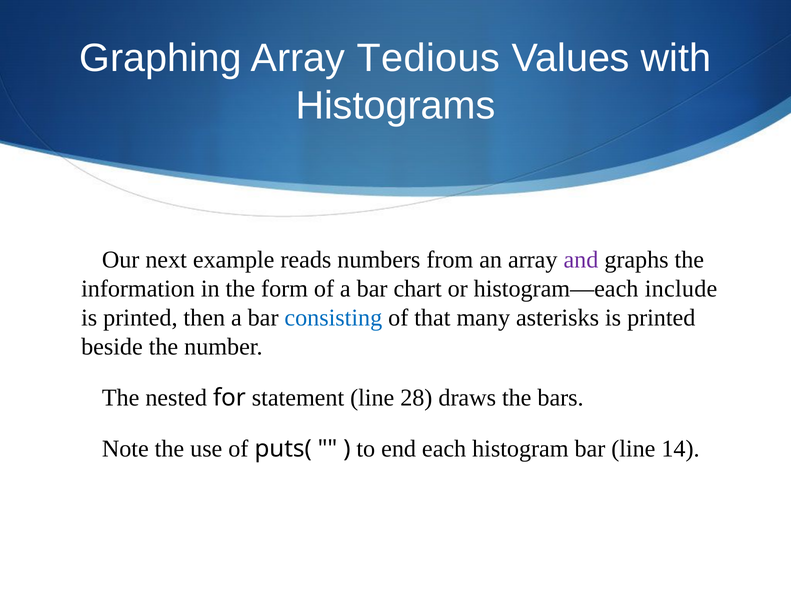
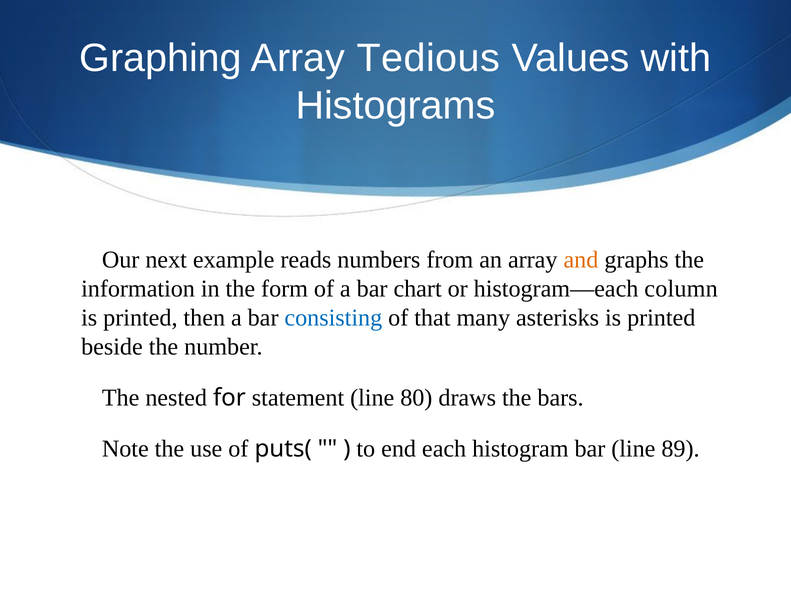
and colour: purple -> orange
include: include -> column
28: 28 -> 80
14: 14 -> 89
